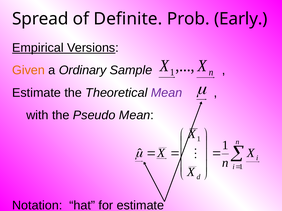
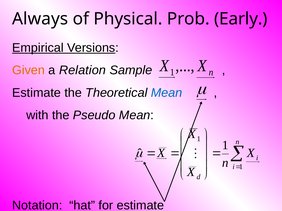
Spread: Spread -> Always
Definite: Definite -> Physical
Ordinary: Ordinary -> Relation
Mean at (167, 93) colour: purple -> blue
